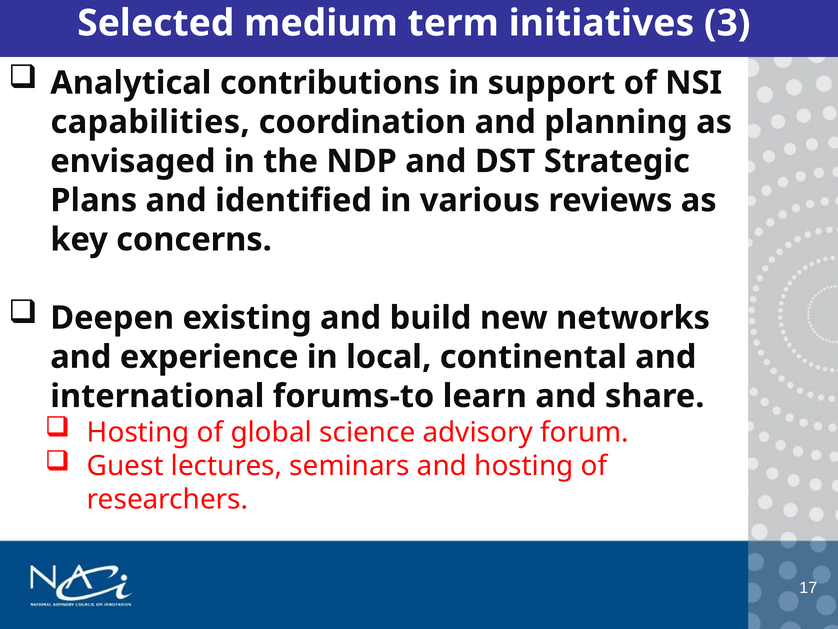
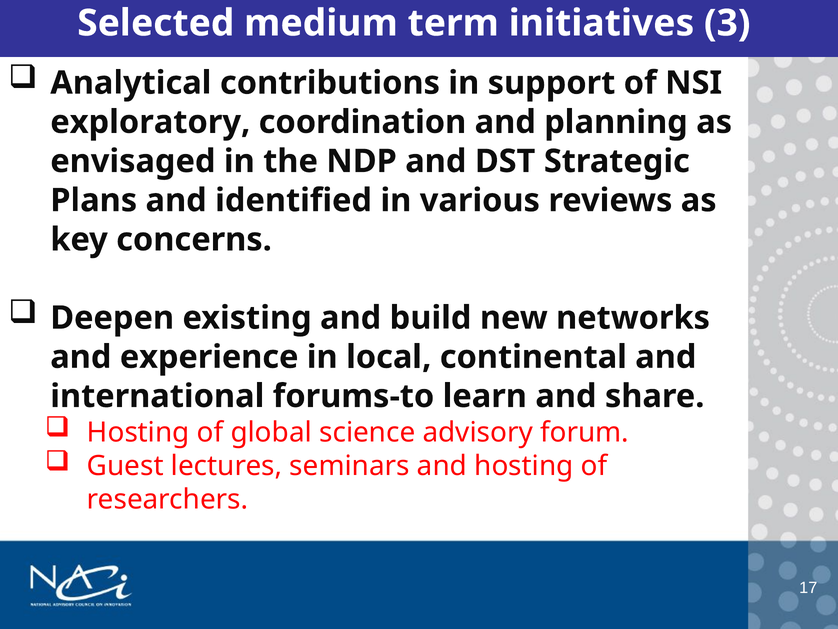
capabilities: capabilities -> exploratory
